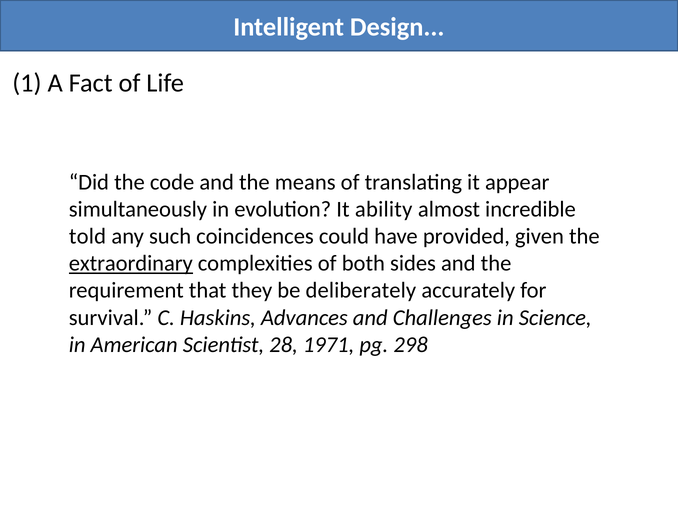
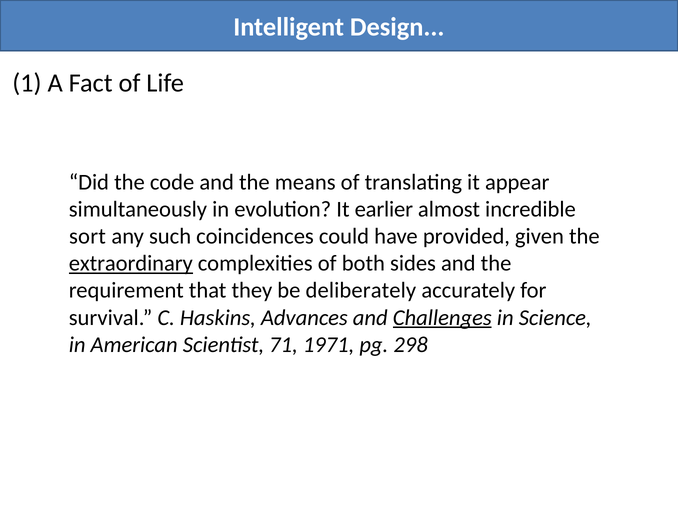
ability: ability -> earlier
told: told -> sort
Challenges underline: none -> present
28: 28 -> 71
